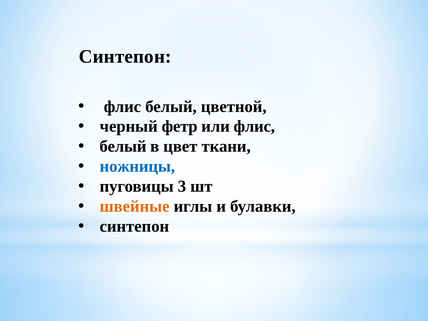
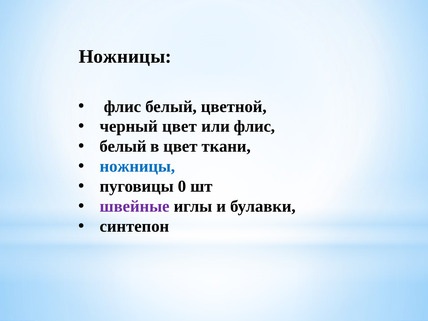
Синтепон at (125, 57): Синтепон -> Ножницы
черный фетр: фетр -> цвет
3: 3 -> 0
швейные colour: orange -> purple
